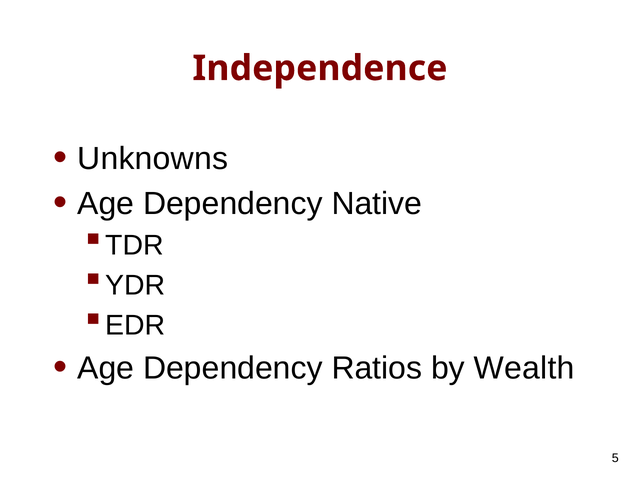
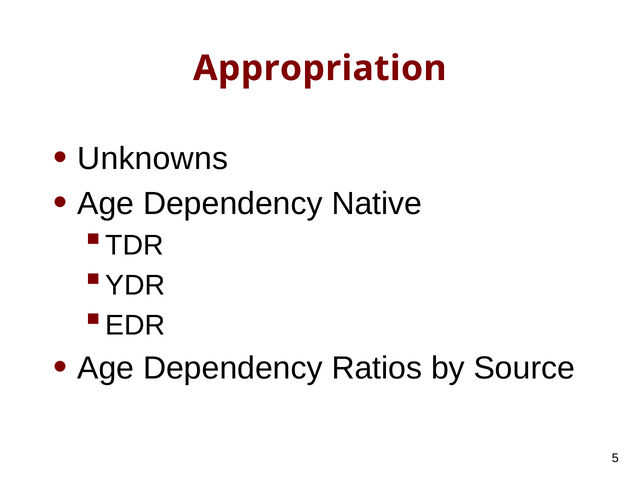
Independence: Independence -> Appropriation
Wealth: Wealth -> Source
